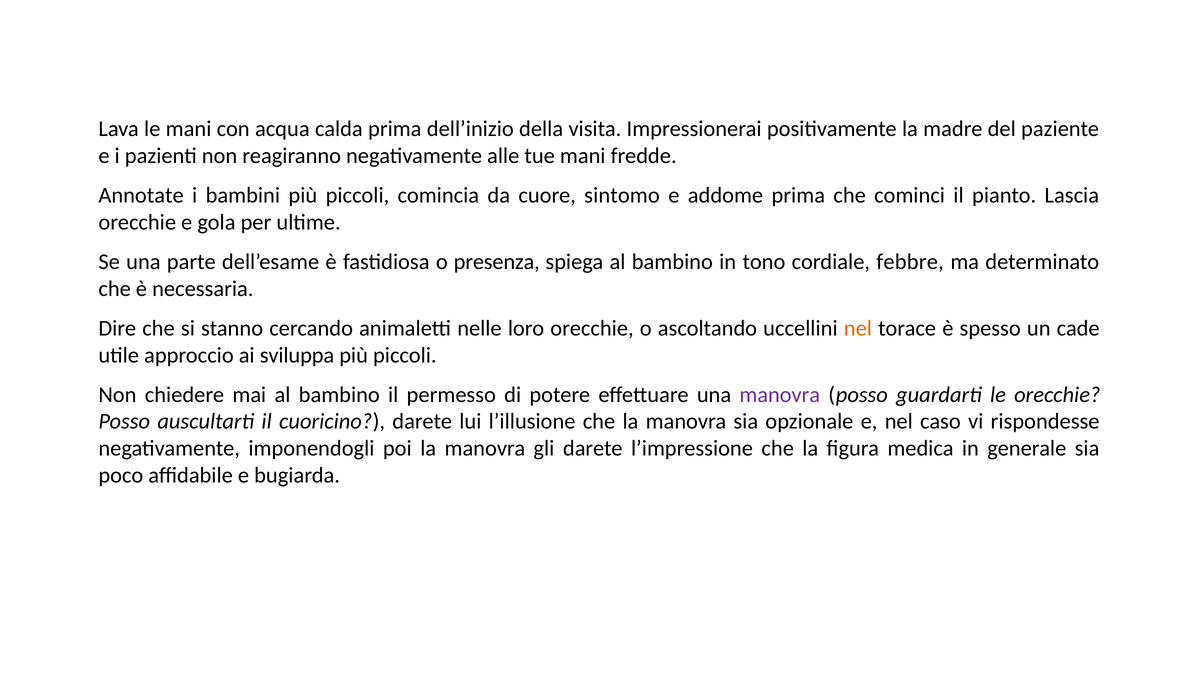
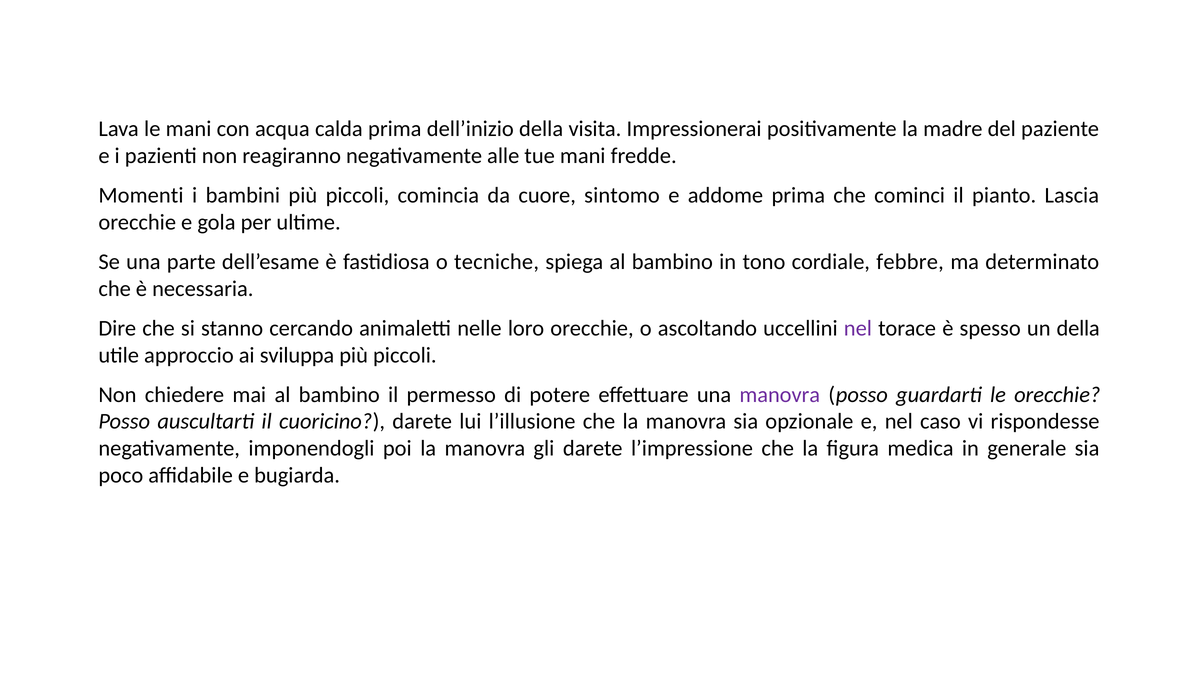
Annotate: Annotate -> Momenti
presenza: presenza -> tecniche
nel at (858, 328) colour: orange -> purple
un cade: cade -> della
